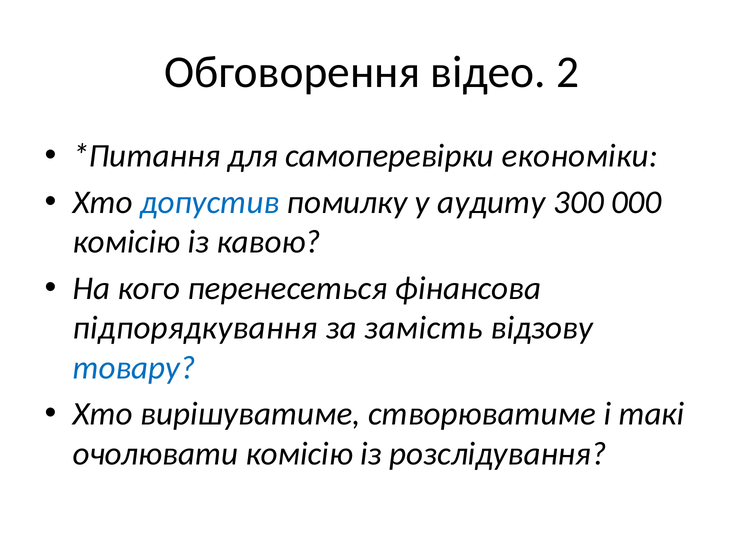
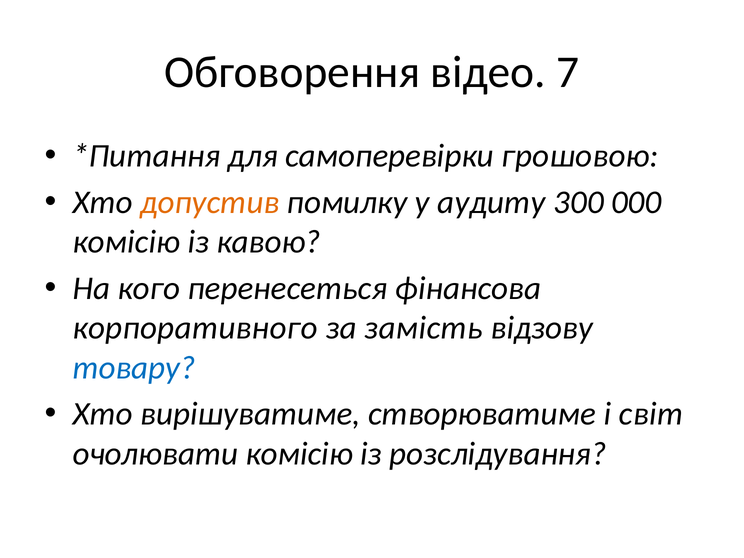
2: 2 -> 7
економіки: економіки -> грошовою
допустив colour: blue -> orange
підпорядкування: підпорядкування -> корпоративного
такі: такі -> світ
